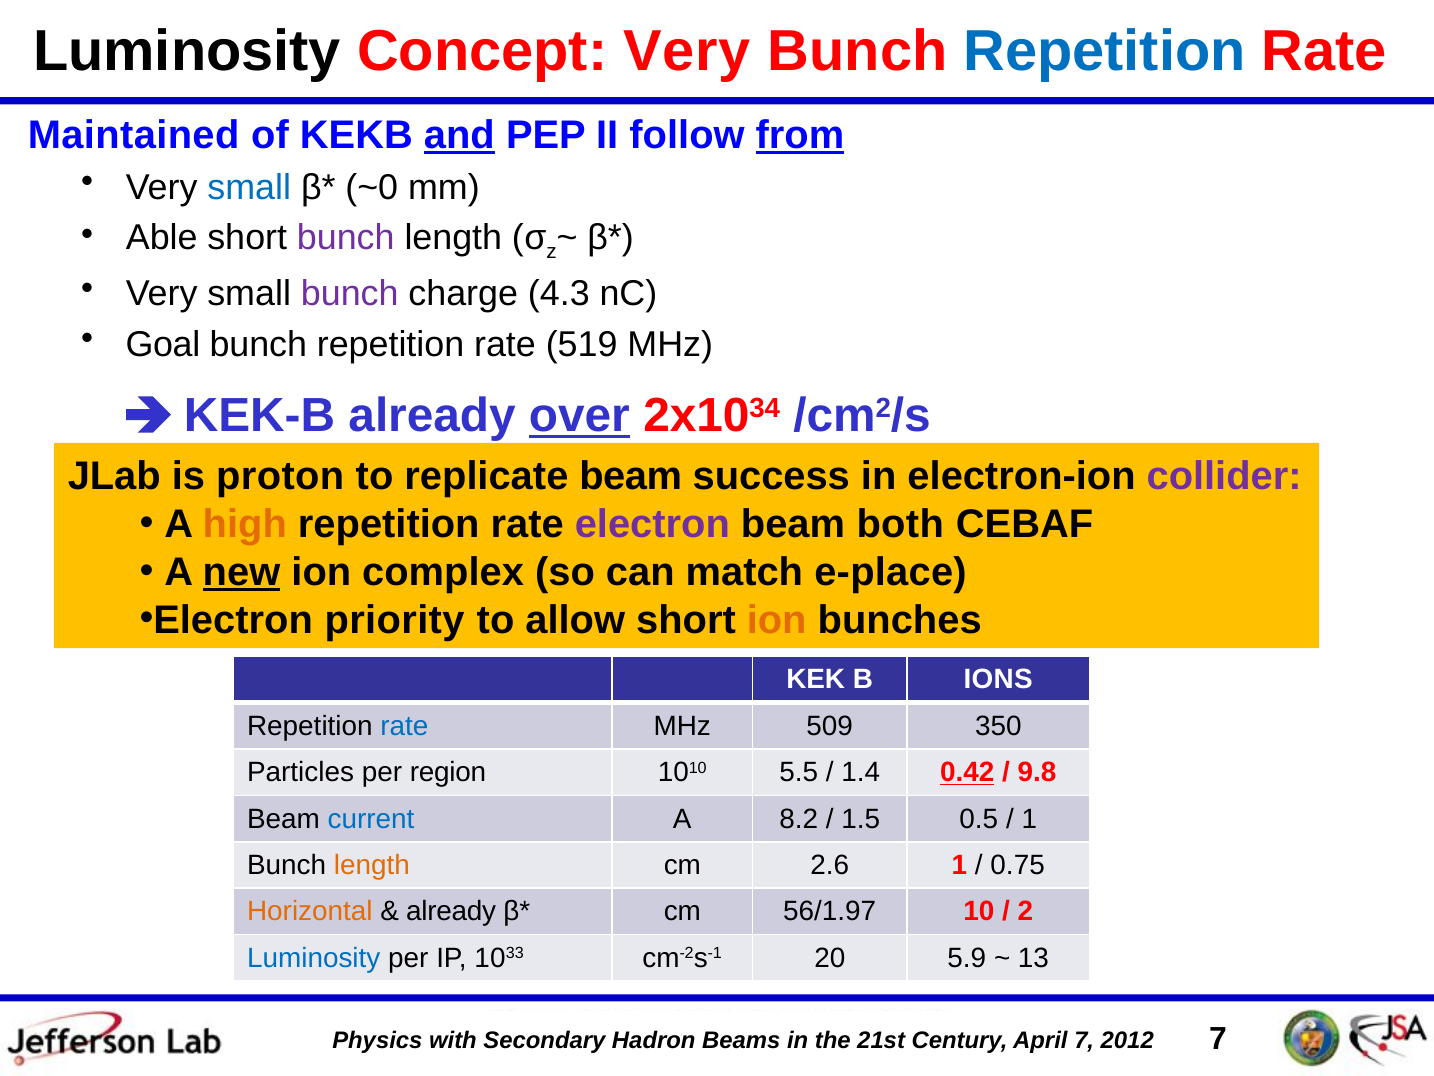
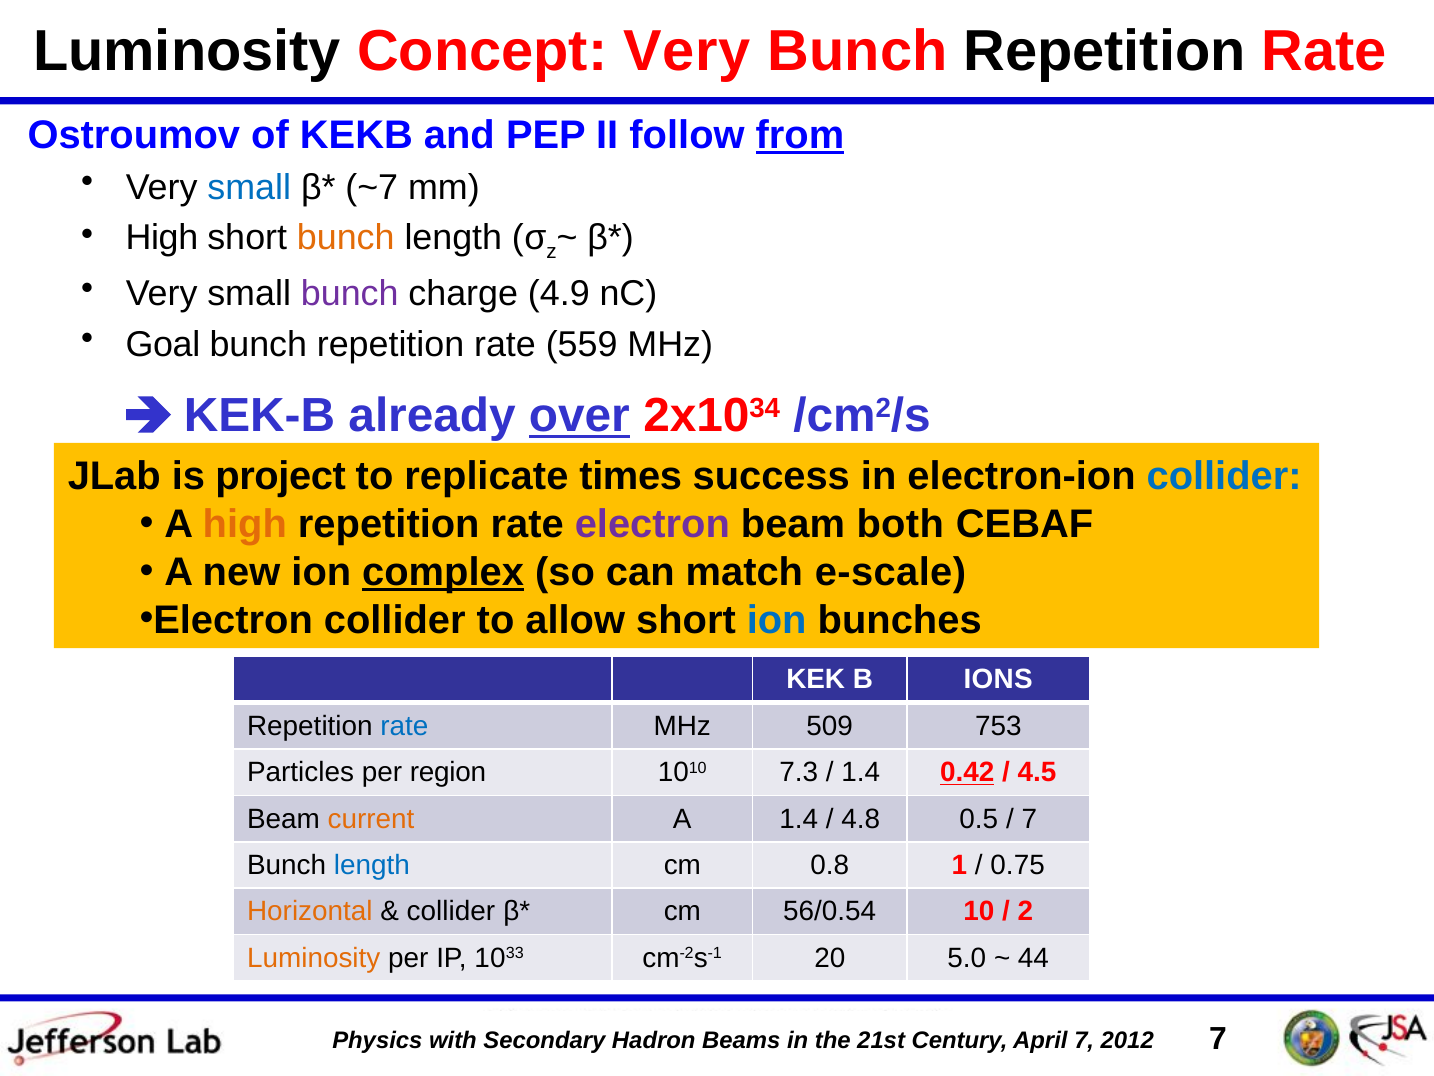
Repetition at (1105, 52) colour: blue -> black
Maintained: Maintained -> Ostroumov
and underline: present -> none
~0: ~0 -> ~7
Able at (162, 238): Able -> High
bunch at (346, 238) colour: purple -> orange
4.3: 4.3 -> 4.9
519: 519 -> 559
proton: proton -> project
replicate beam: beam -> times
collider at (1224, 476) colour: purple -> blue
new underline: present -> none
complex underline: none -> present
e-place: e-place -> e-scale
Electron priority: priority -> collider
ion at (777, 620) colour: orange -> blue
350: 350 -> 753
5.5: 5.5 -> 7.3
9.8: 9.8 -> 4.5
current colour: blue -> orange
A 8.2: 8.2 -> 1.4
1.5: 1.5 -> 4.8
1 at (1029, 818): 1 -> 7
length at (372, 865) colour: orange -> blue
2.6: 2.6 -> 0.8
already at (451, 911): already -> collider
56/1.97: 56/1.97 -> 56/0.54
Luminosity at (314, 958) colour: blue -> orange
5.9: 5.9 -> 5.0
13: 13 -> 44
